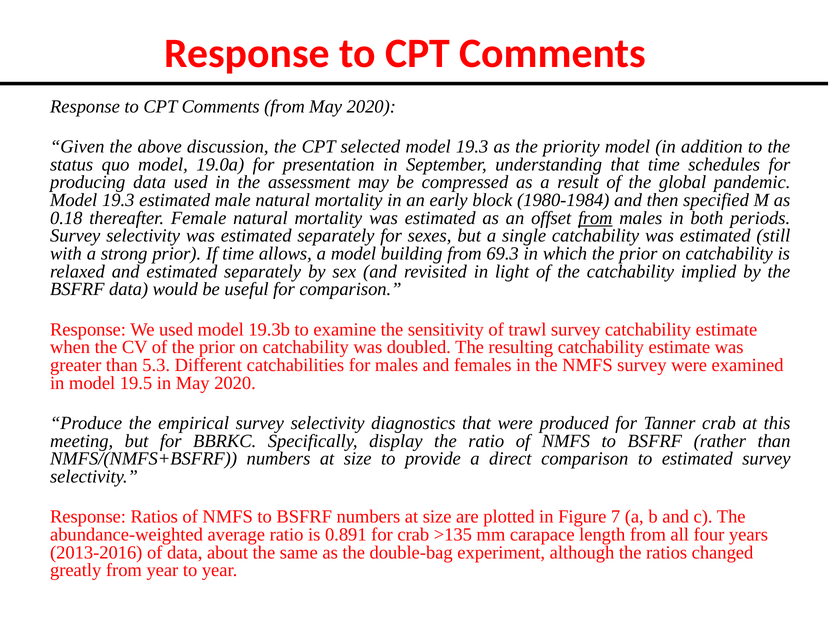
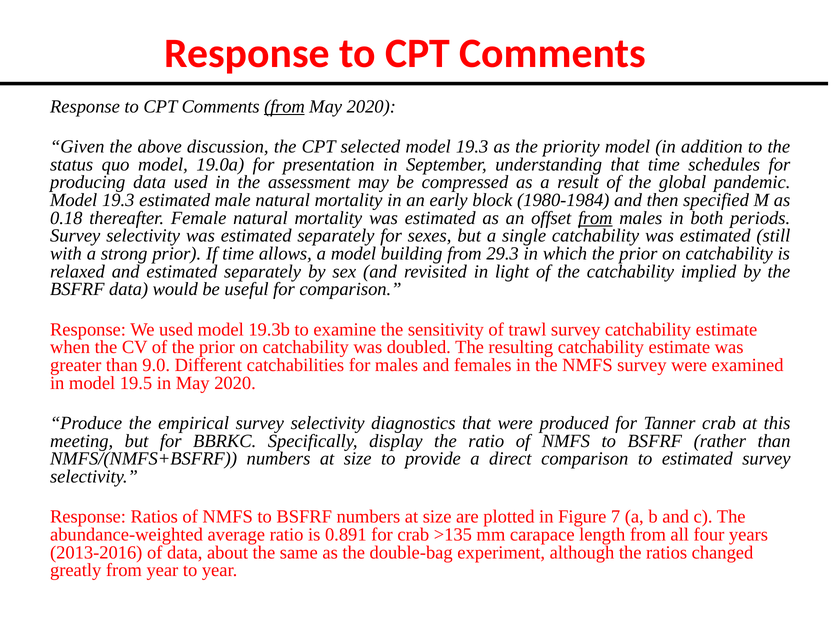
from at (284, 106) underline: none -> present
69.3: 69.3 -> 29.3
5.3: 5.3 -> 9.0
